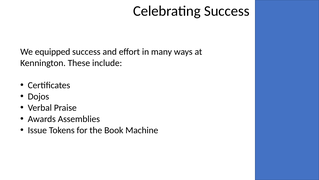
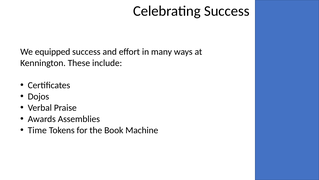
Issue: Issue -> Time
